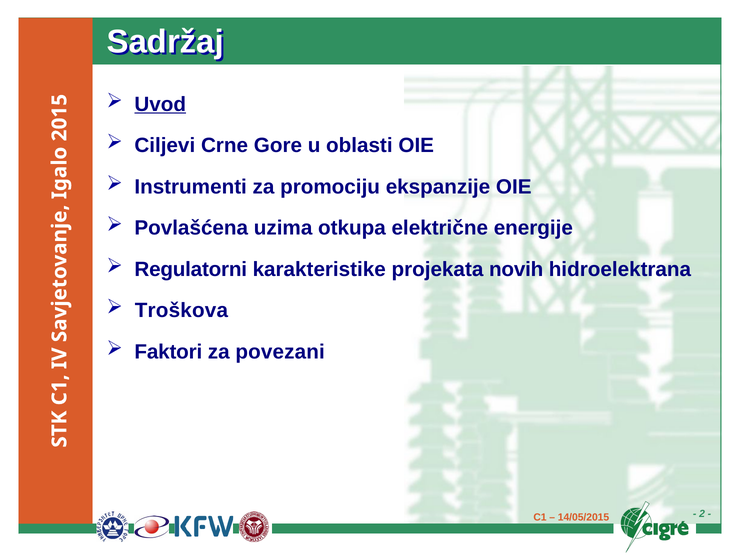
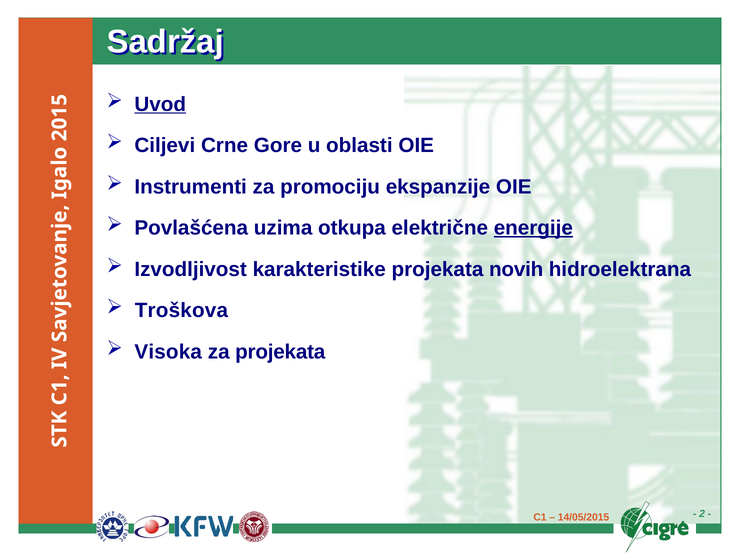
energije underline: none -> present
Regulatorni: Regulatorni -> Izvodljivost
Faktori: Faktori -> Visoka
za povezani: povezani -> projekata
